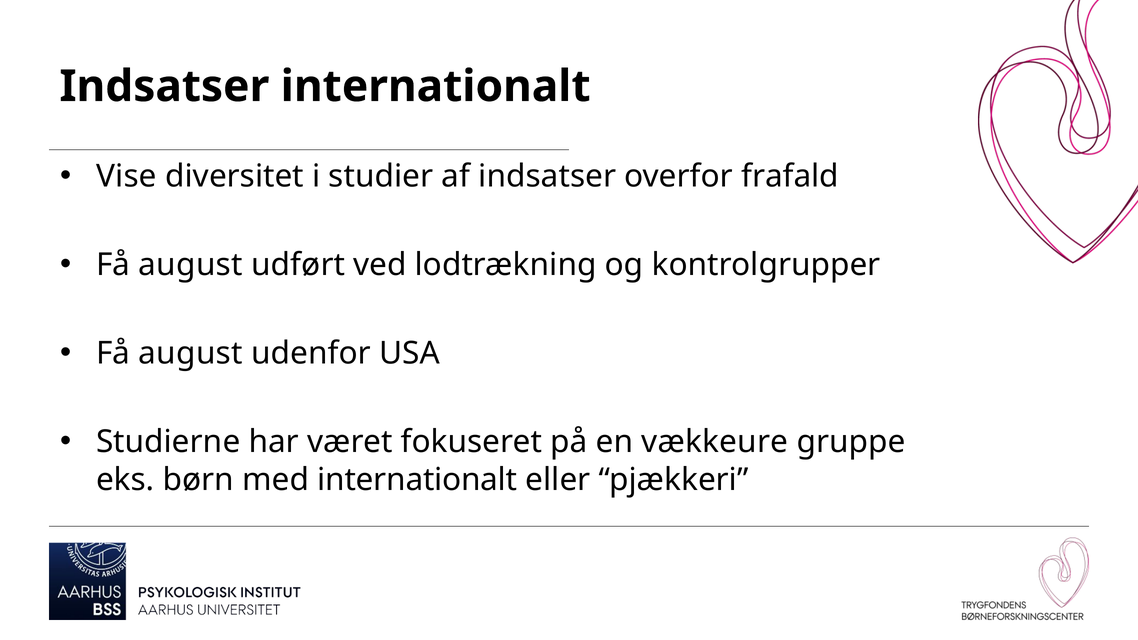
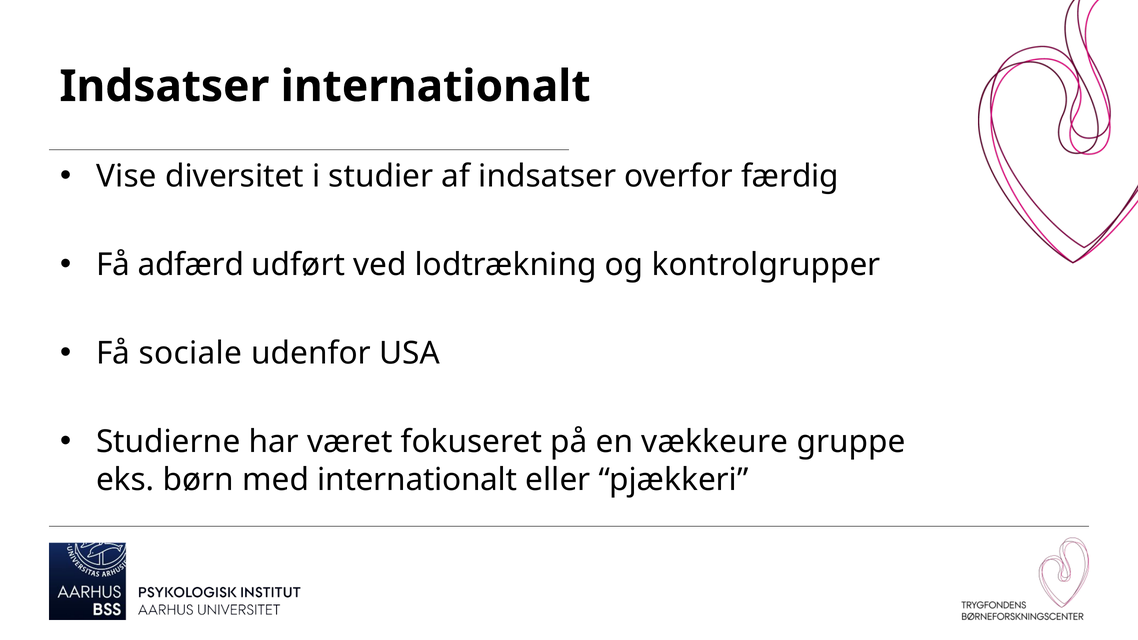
frafald: frafald -> færdig
august at (191, 265): august -> adfærd
august at (191, 354): august -> sociale
